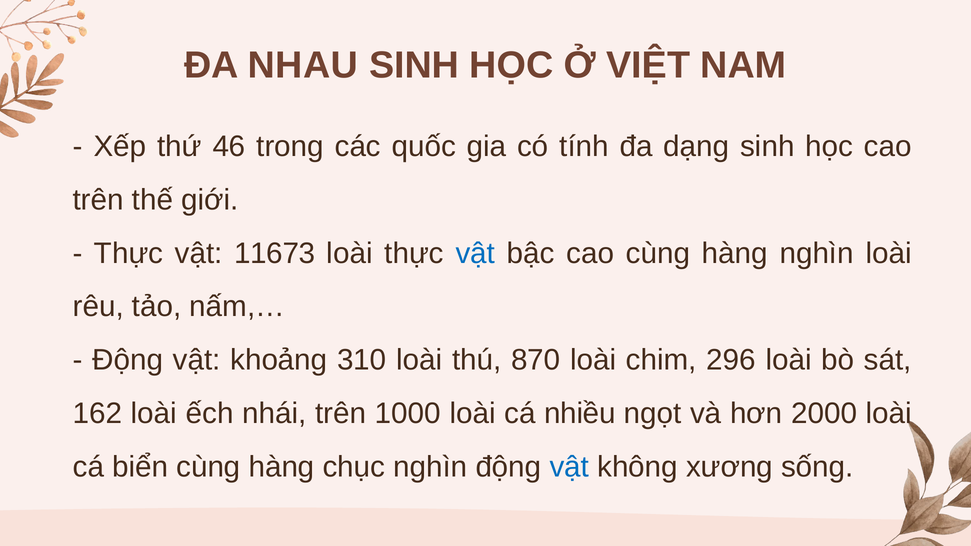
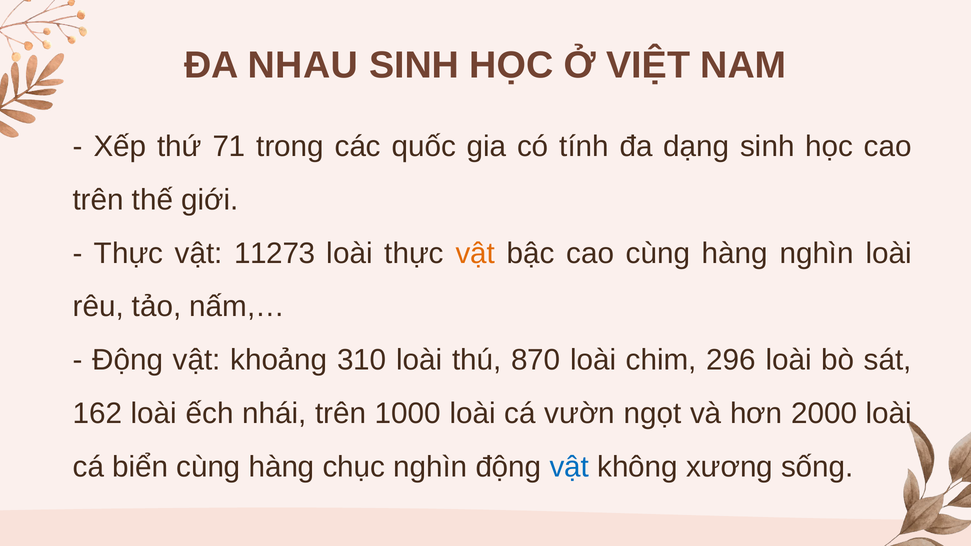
46: 46 -> 71
11673: 11673 -> 11273
vật at (475, 253) colour: blue -> orange
nhiều: nhiều -> vườn
